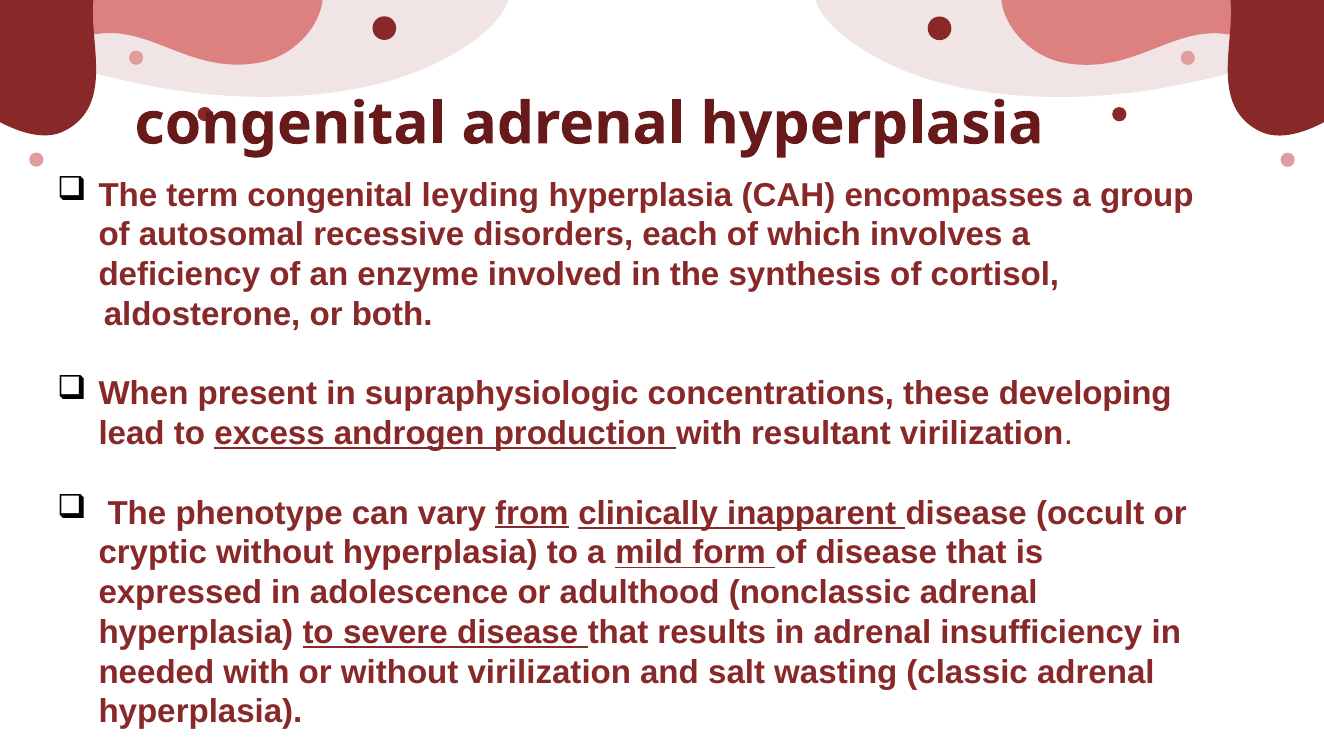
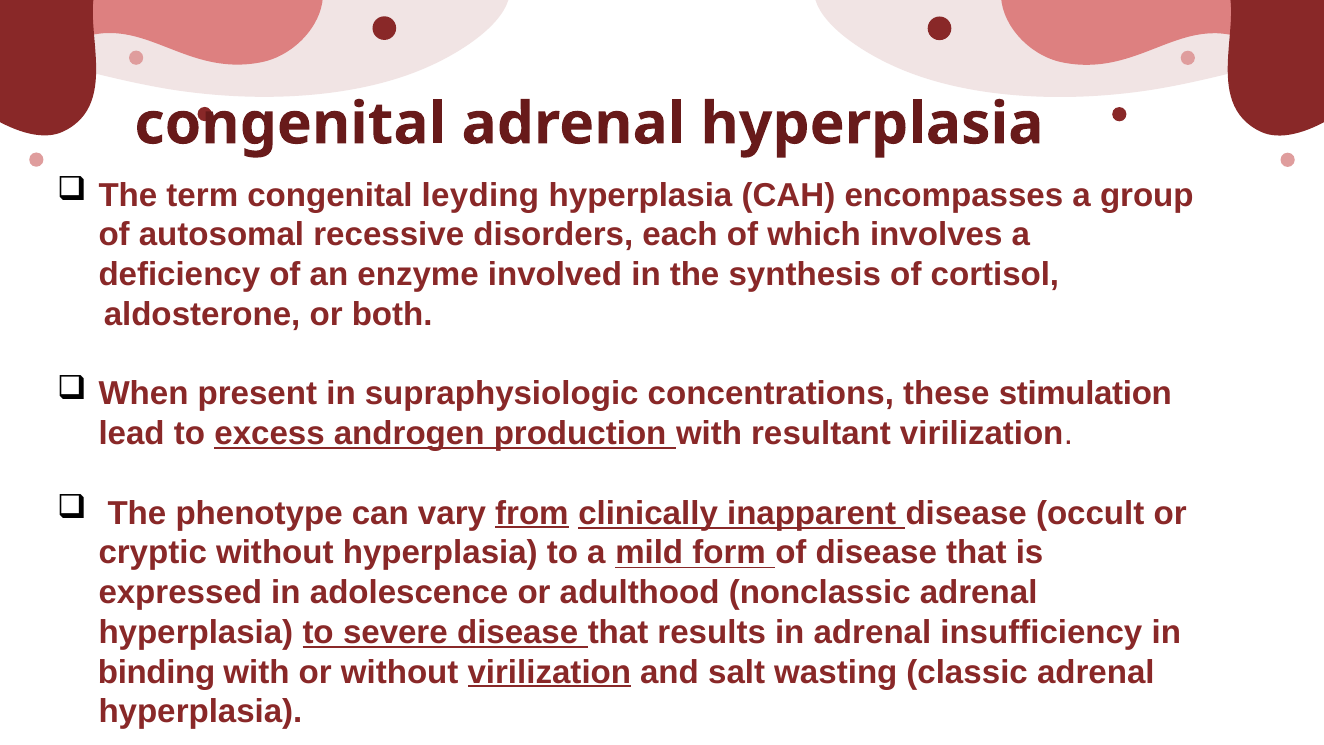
developing: developing -> stimulation
needed: needed -> binding
virilization at (549, 672) underline: none -> present
